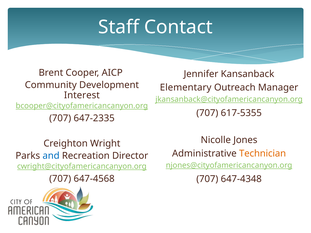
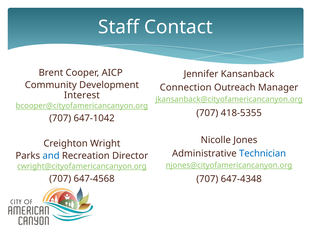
Elementary: Elementary -> Connection
617-5355: 617-5355 -> 418-5355
647-2335: 647-2335 -> 647-1042
Technician colour: orange -> blue
